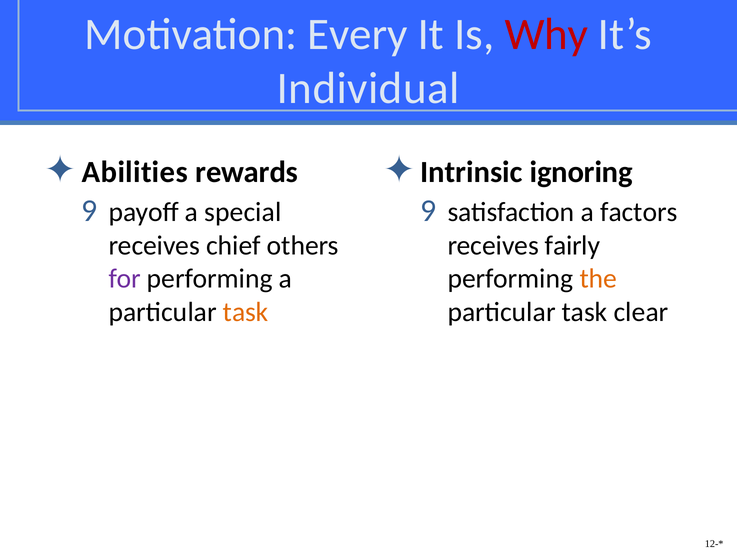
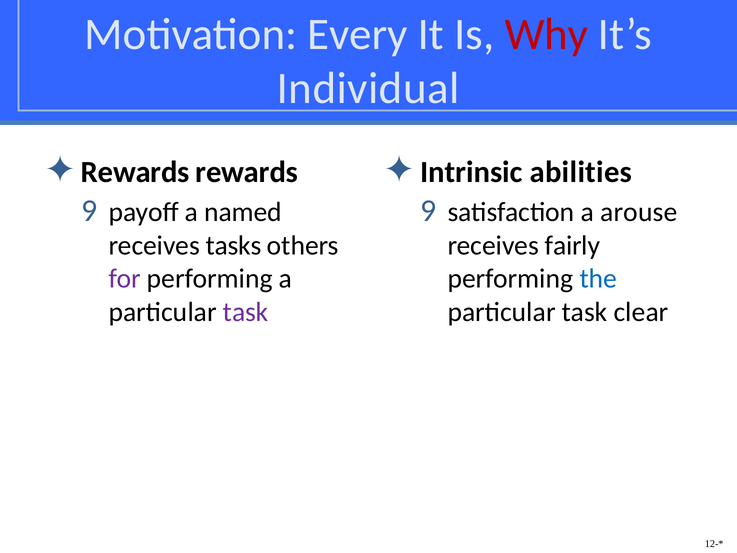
Abilities at (135, 172): Abilities -> Rewards
ignoring: ignoring -> abilities
special: special -> named
factors: factors -> arouse
chief: chief -> tasks
the colour: orange -> blue
task at (246, 312) colour: orange -> purple
